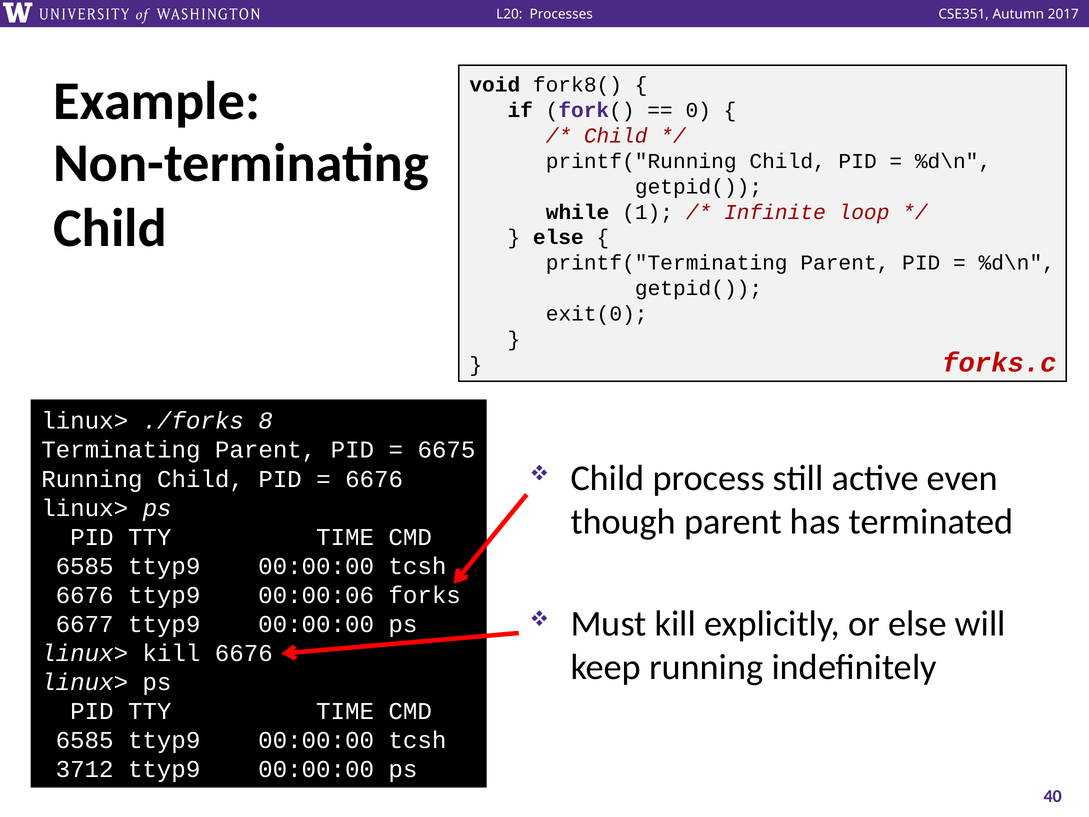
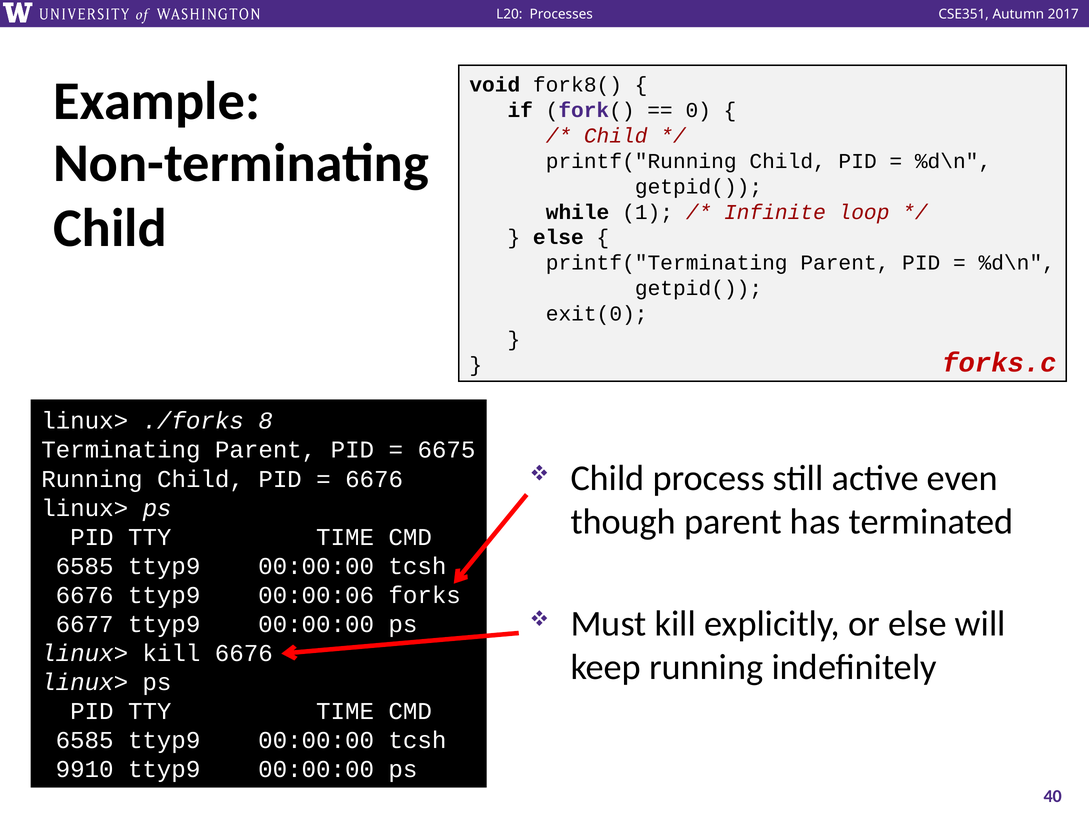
3712: 3712 -> 9910
